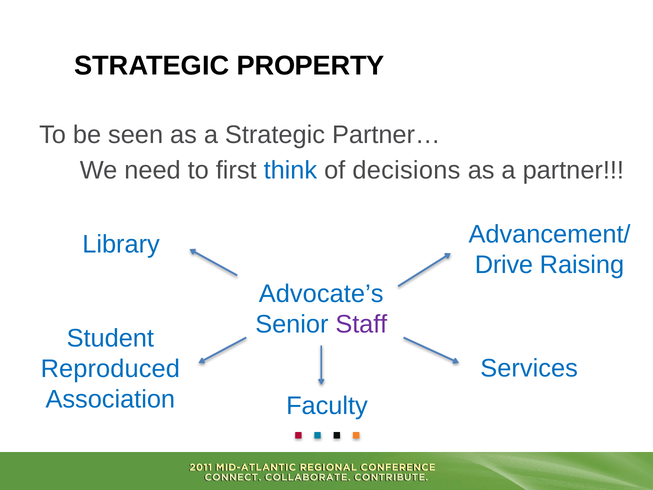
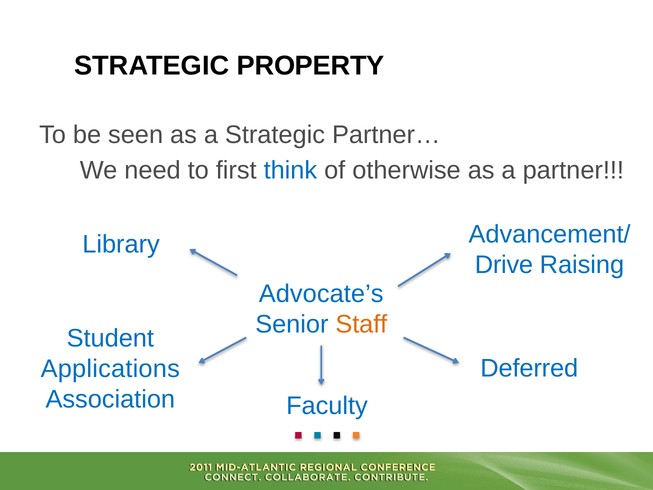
decisions: decisions -> otherwise
Staff colour: purple -> orange
Services: Services -> Deferred
Reproduced: Reproduced -> Applications
